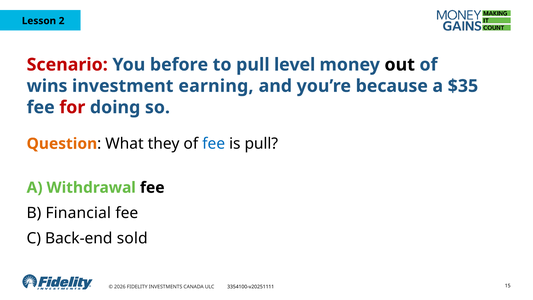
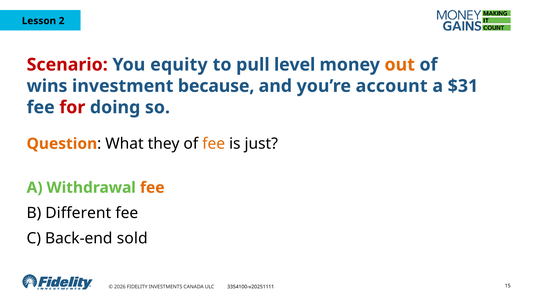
before: before -> equity
out colour: black -> orange
earning: earning -> because
because: because -> account
$35: $35 -> $31
fee at (214, 144) colour: blue -> orange
is pull: pull -> just
fee at (152, 188) colour: black -> orange
Financial: Financial -> Different
